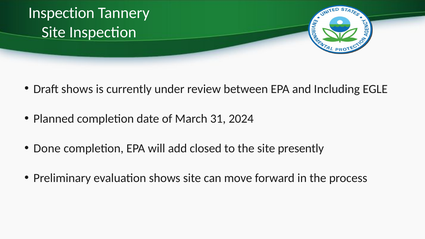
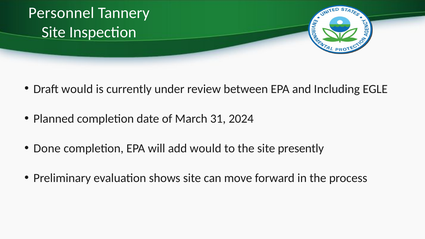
Inspection at (61, 13): Inspection -> Personnel
Draft shows: shows -> would
add closed: closed -> would
